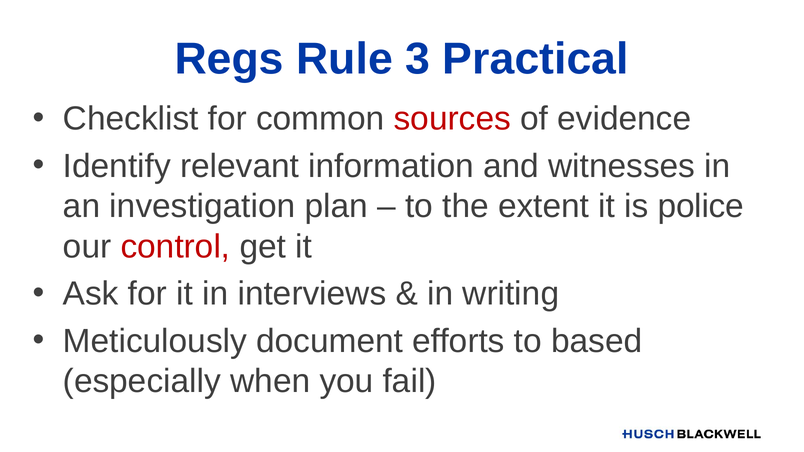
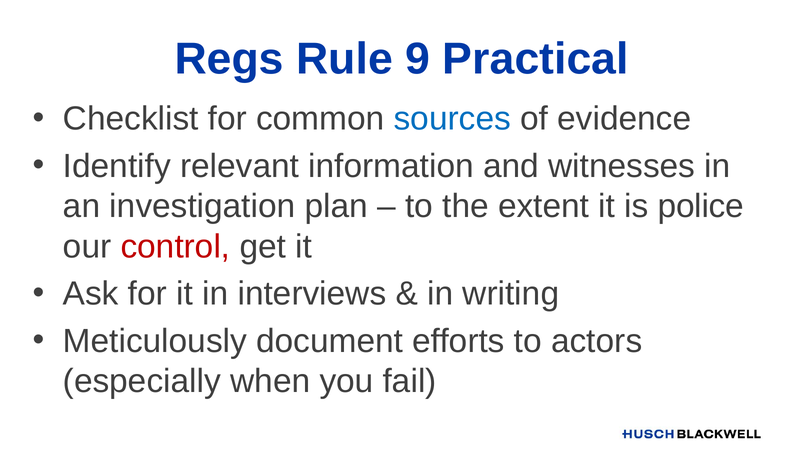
3: 3 -> 9
sources colour: red -> blue
based: based -> actors
